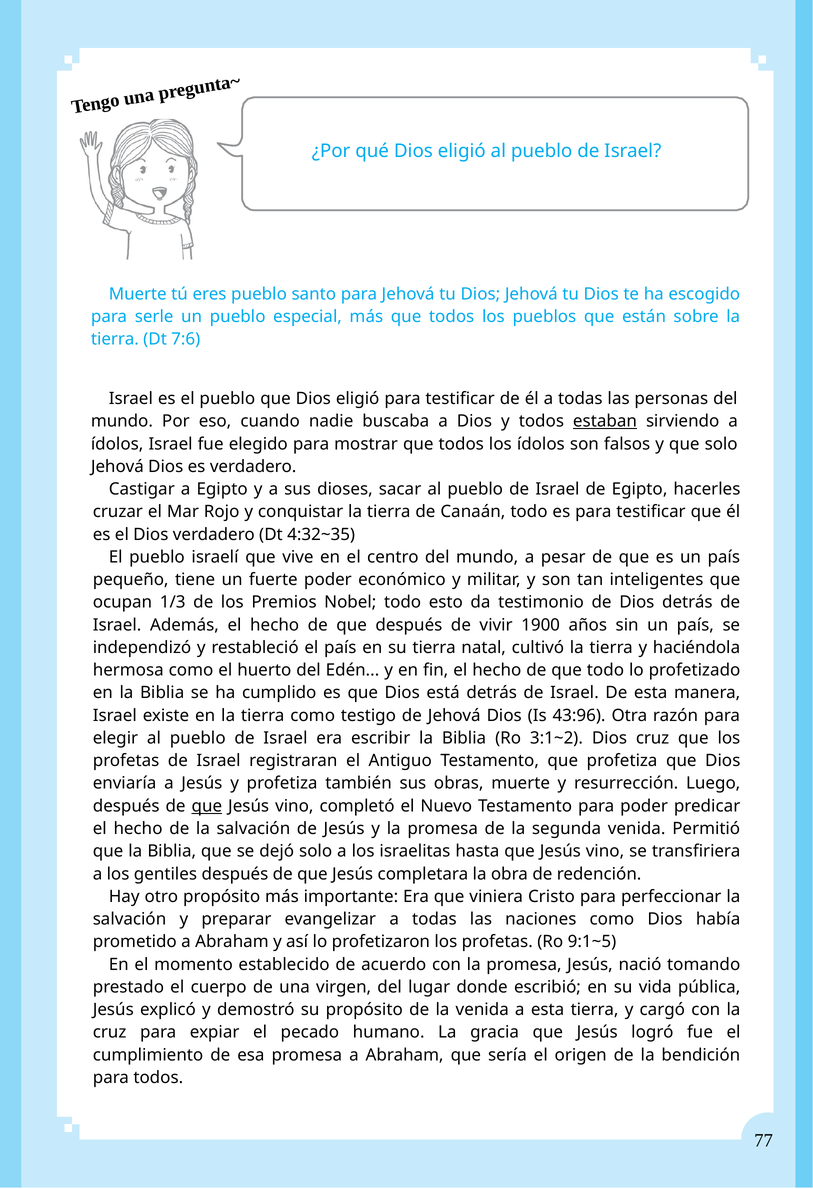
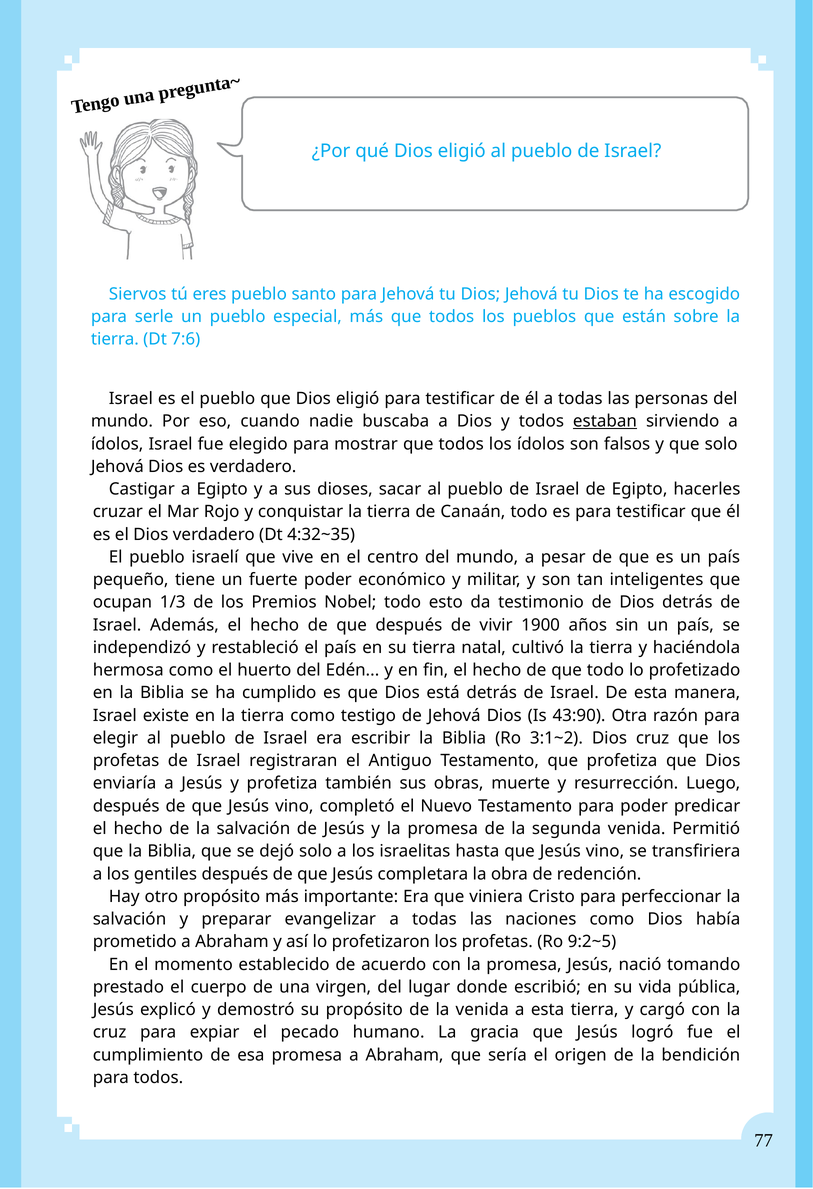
Muerte at (138, 294): Muerte -> Siervos
43:96: 43:96 -> 43:90
que at (207, 806) underline: present -> none
9:1~5: 9:1~5 -> 9:2~5
